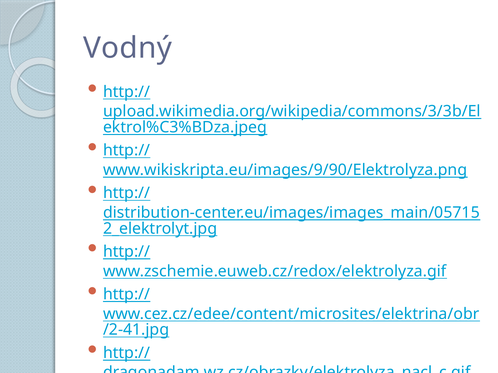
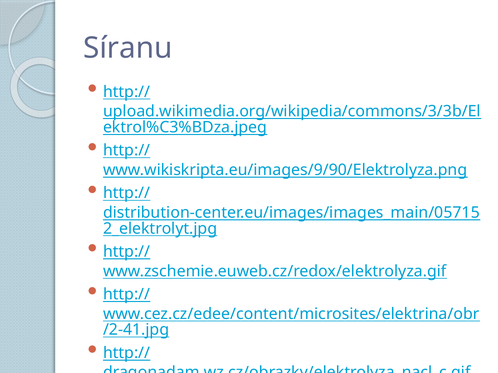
Vodný: Vodný -> Síranu
